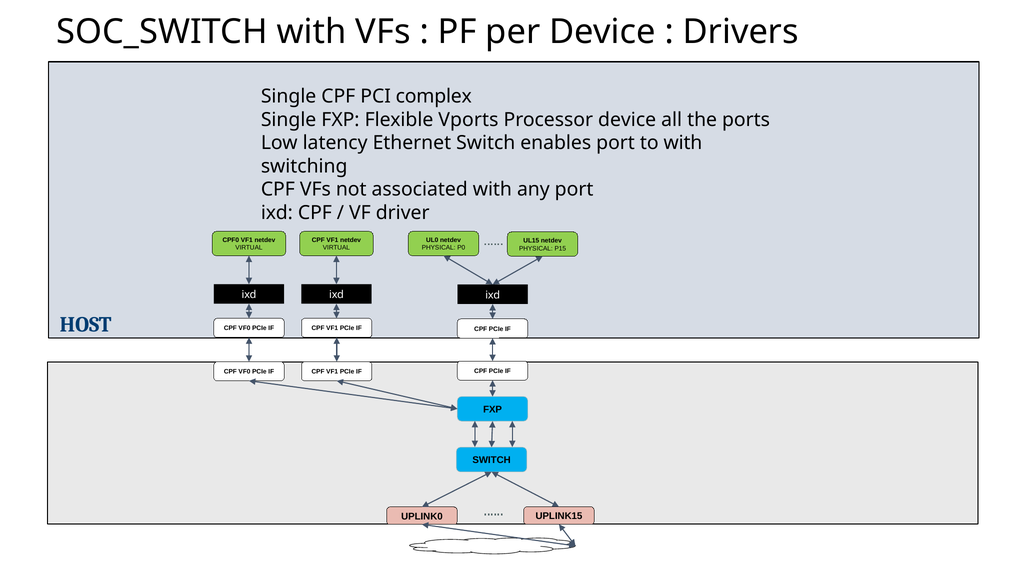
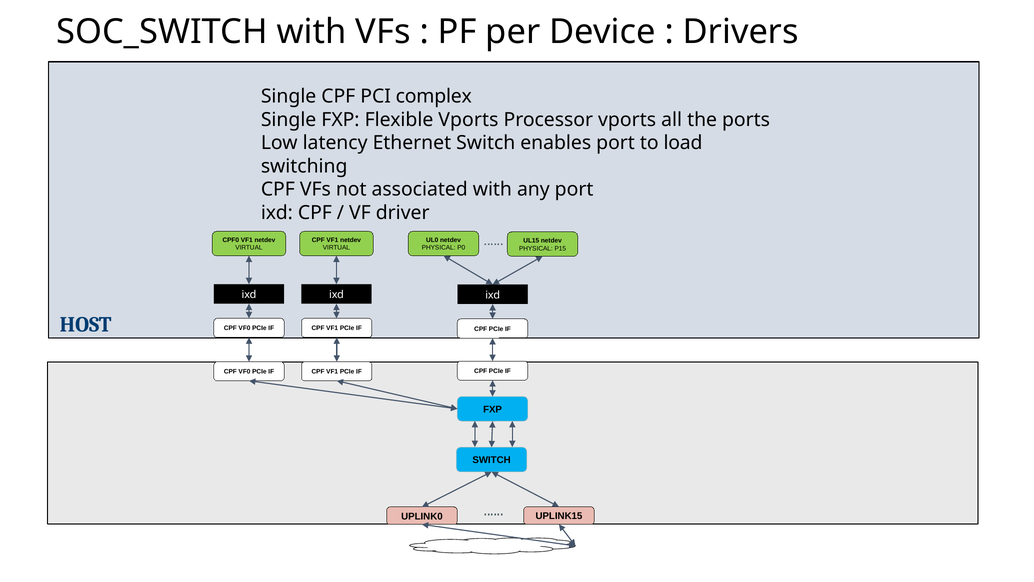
Processor device: device -> vports
to with: with -> load
